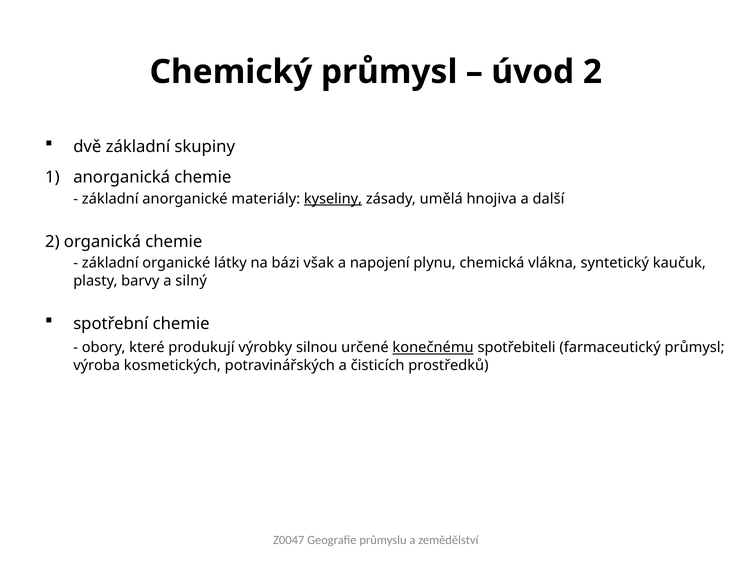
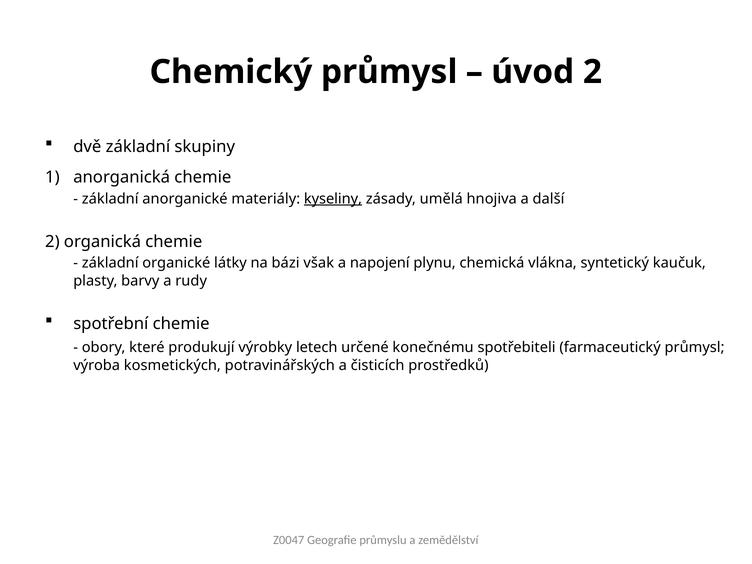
silný: silný -> rudy
silnou: silnou -> letech
konečnému underline: present -> none
